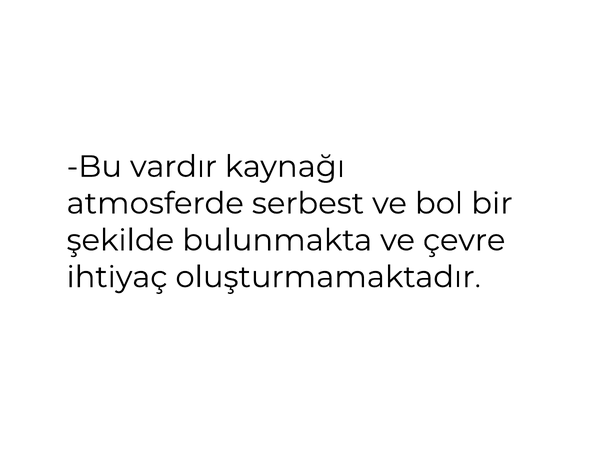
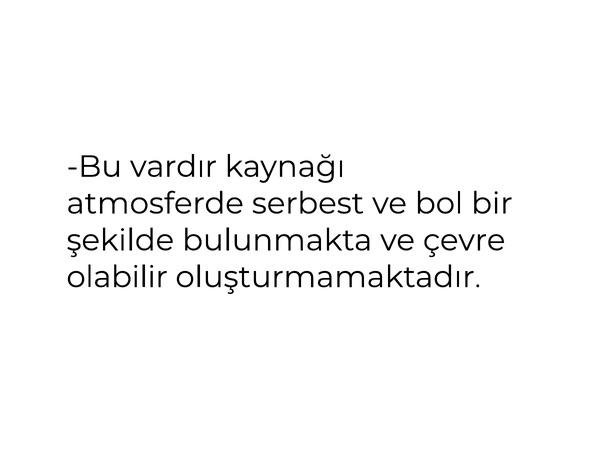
ihtiyaç: ihtiyaç -> olabilir
